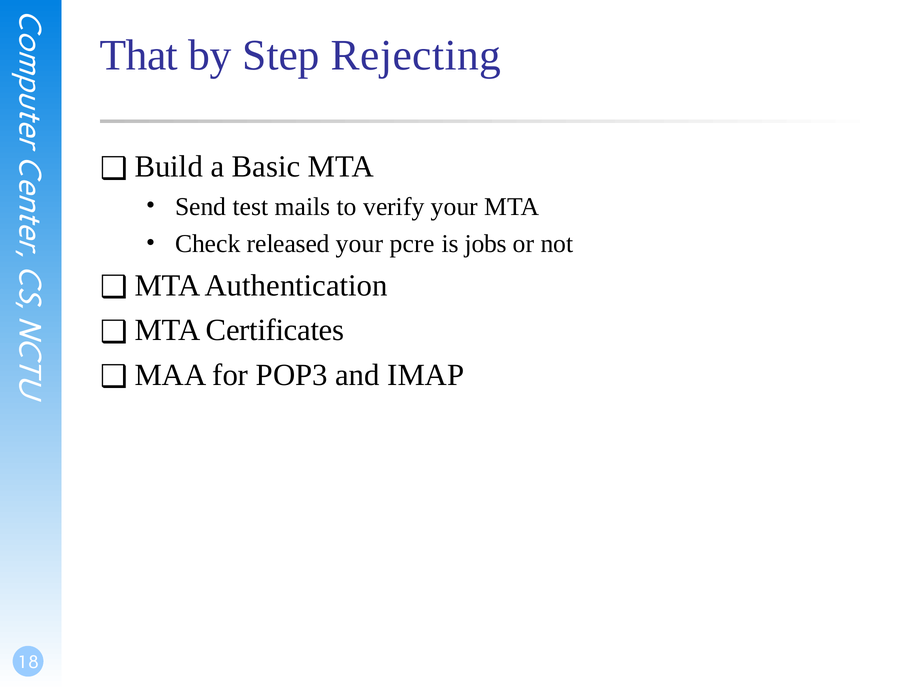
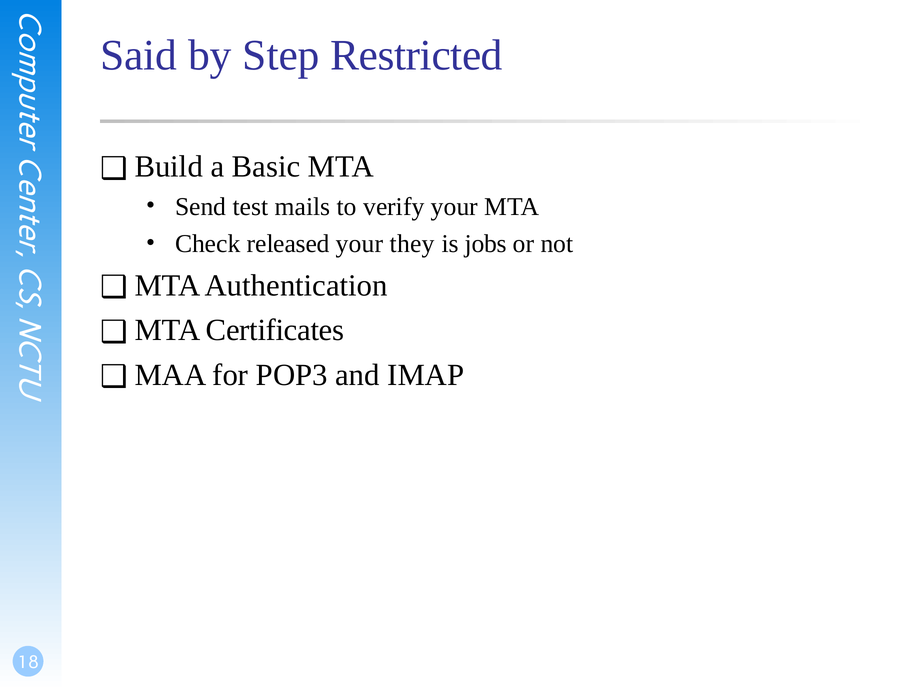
That: That -> Said
Rejecting: Rejecting -> Restricted
pcre: pcre -> they
